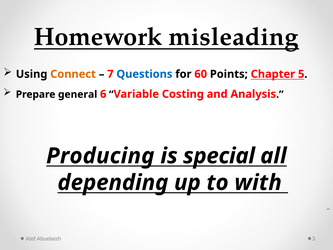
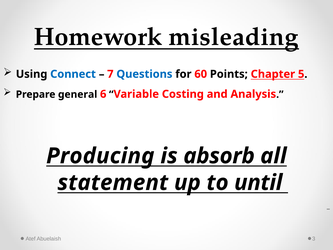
Connect colour: orange -> blue
special: special -> absorb
depending: depending -> statement
with: with -> until
